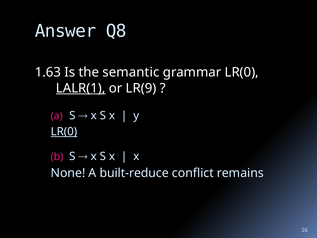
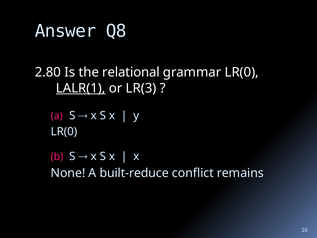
1.63: 1.63 -> 2.80
semantic: semantic -> relational
LR(9: LR(9 -> LR(3
LR(0 at (64, 132) underline: present -> none
